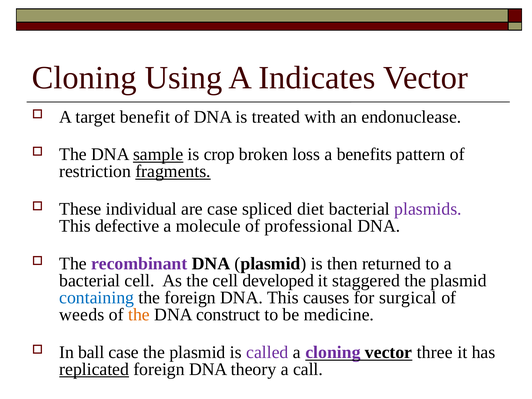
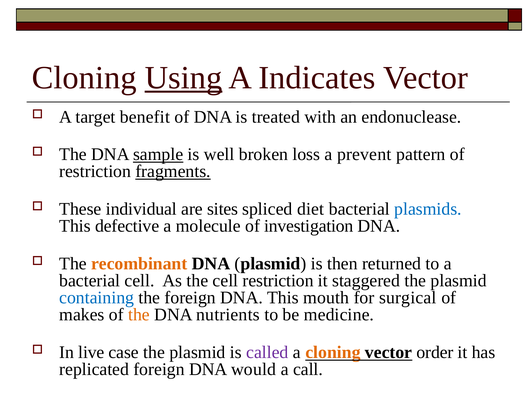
Using underline: none -> present
crop: crop -> well
benefits: benefits -> prevent
are case: case -> sites
plasmids colour: purple -> blue
professional: professional -> investigation
recombinant colour: purple -> orange
cell developed: developed -> restriction
causes: causes -> mouth
weeds: weeds -> makes
construct: construct -> nutrients
ball: ball -> live
cloning at (333, 352) colour: purple -> orange
three: three -> order
replicated underline: present -> none
theory: theory -> would
